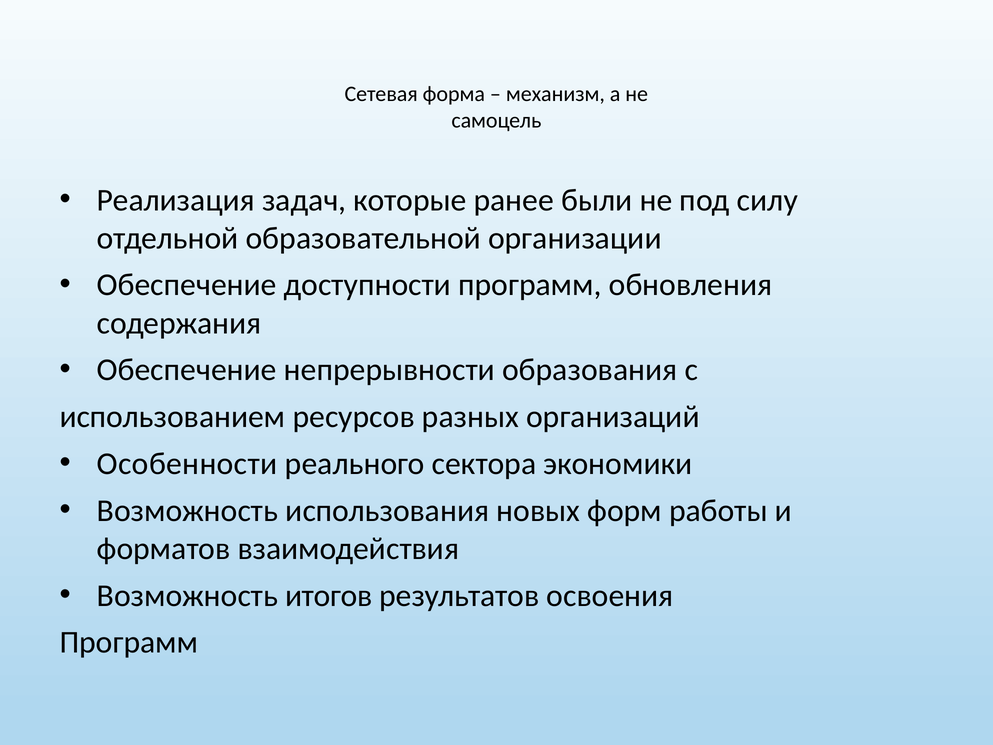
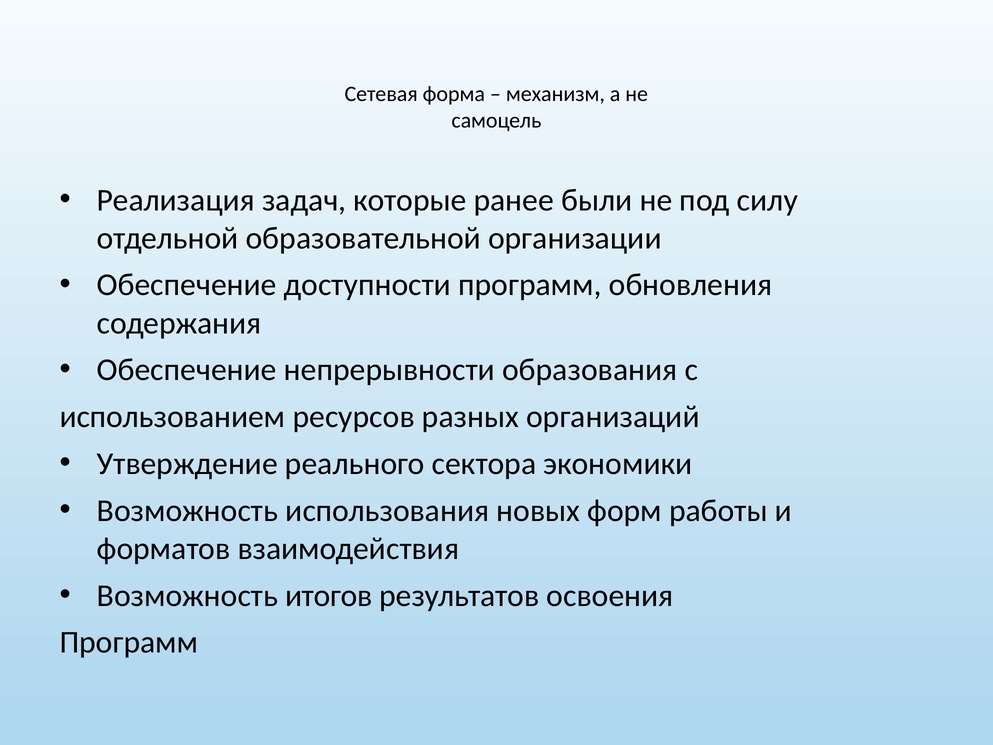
Особенности: Особенности -> Утверждение
